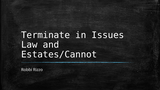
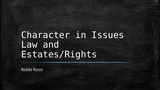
Terminate: Terminate -> Character
Estates/Cannot: Estates/Cannot -> Estates/Rights
